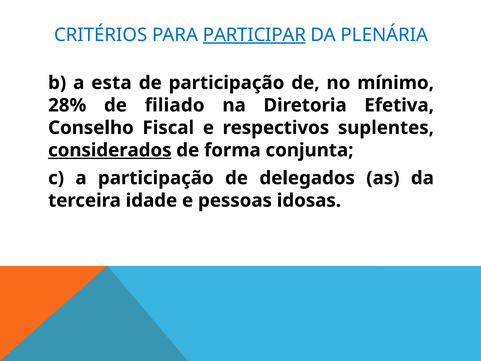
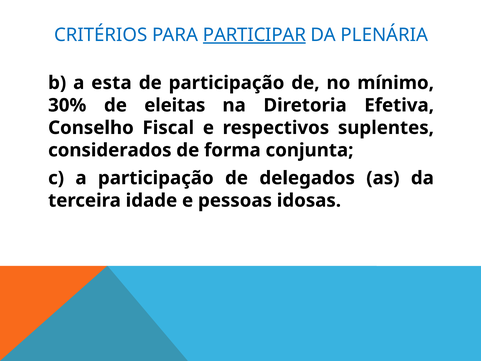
28%: 28% -> 30%
filiado: filiado -> eleitas
considerados underline: present -> none
